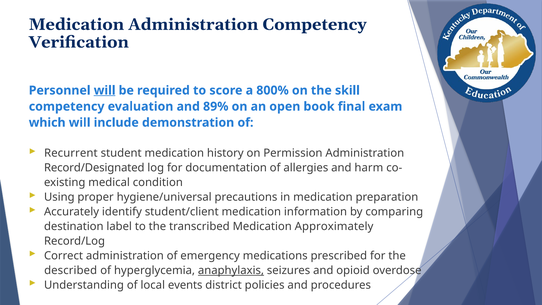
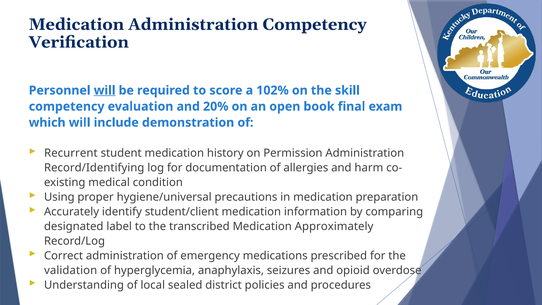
800%: 800% -> 102%
89%: 89% -> 20%
Record/Designated: Record/Designated -> Record/Identifying
destination: destination -> designated
described: described -> validation
anaphylaxis underline: present -> none
events: events -> sealed
